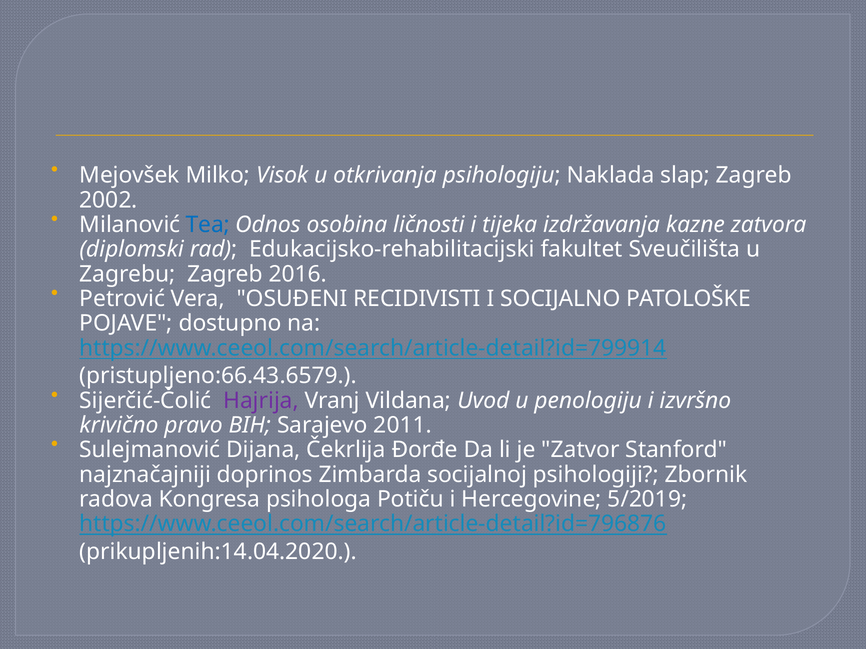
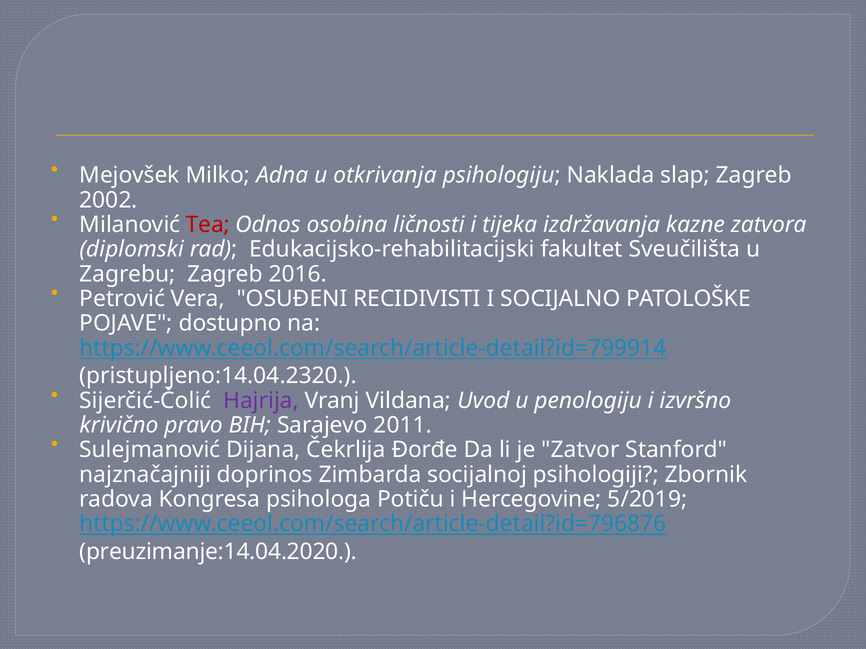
Visok: Visok -> Adna
Tea colour: blue -> red
pristupljeno:66.43.6579: pristupljeno:66.43.6579 -> pristupljeno:14.04.2320
prikupljenih:14.04.2020: prikupljenih:14.04.2020 -> preuzimanje:14.04.2020
